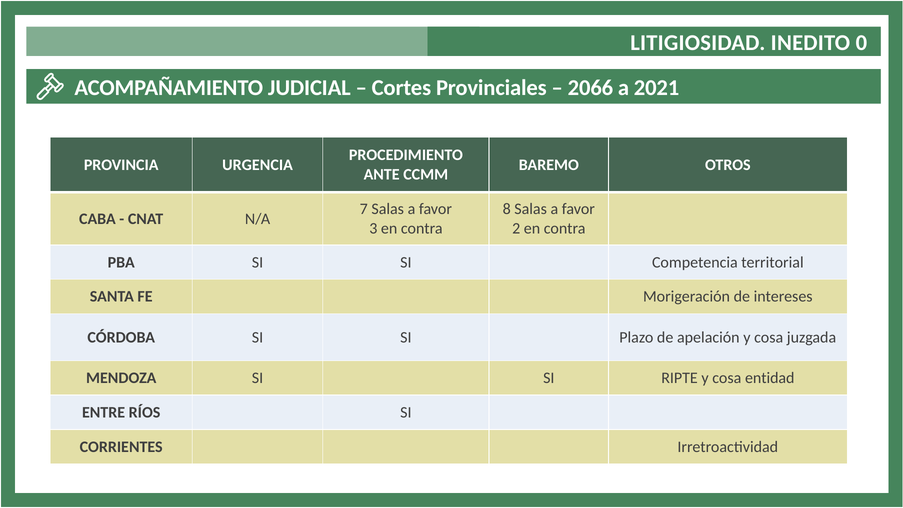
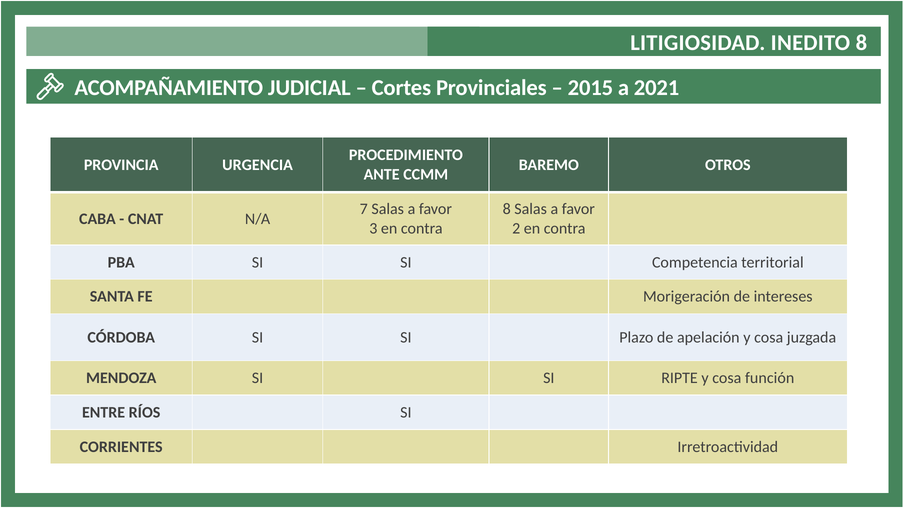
INEDITO 0: 0 -> 8
2066: 2066 -> 2015
entidad: entidad -> función
